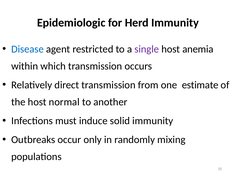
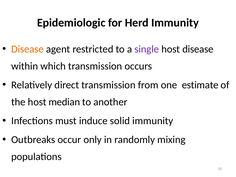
Disease at (27, 49) colour: blue -> orange
host anemia: anemia -> disease
normal: normal -> median
